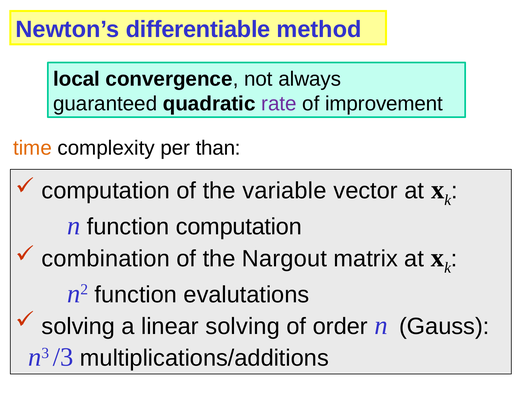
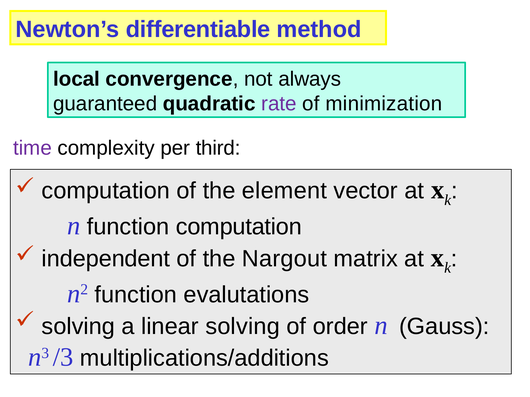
improvement: improvement -> minimization
time colour: orange -> purple
than: than -> third
variable: variable -> element
combination: combination -> independent
